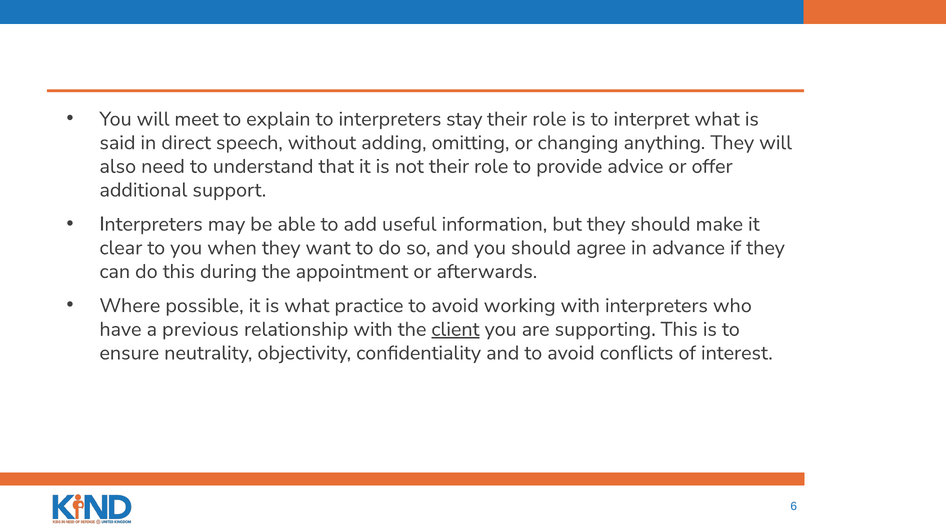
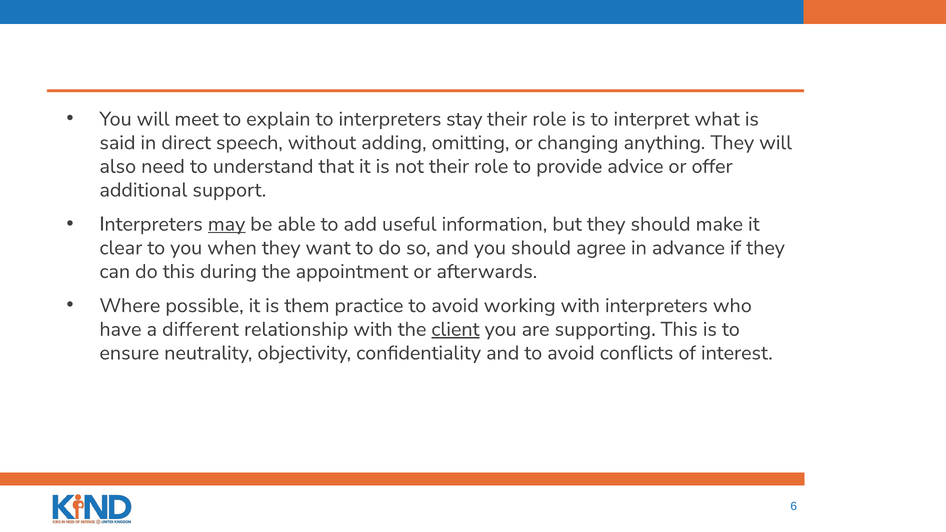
may underline: none -> present
is what: what -> them
previous: previous -> different
